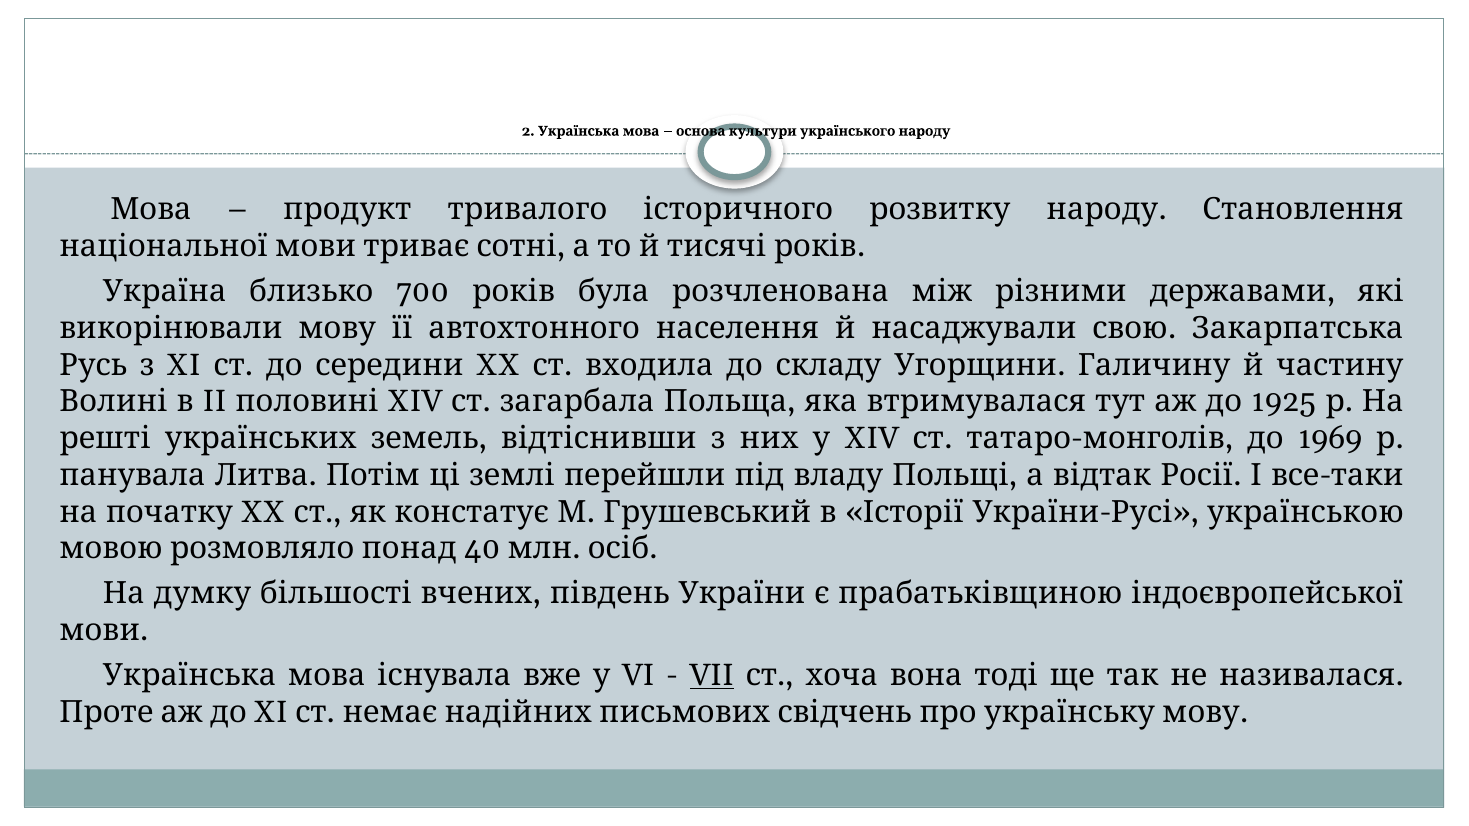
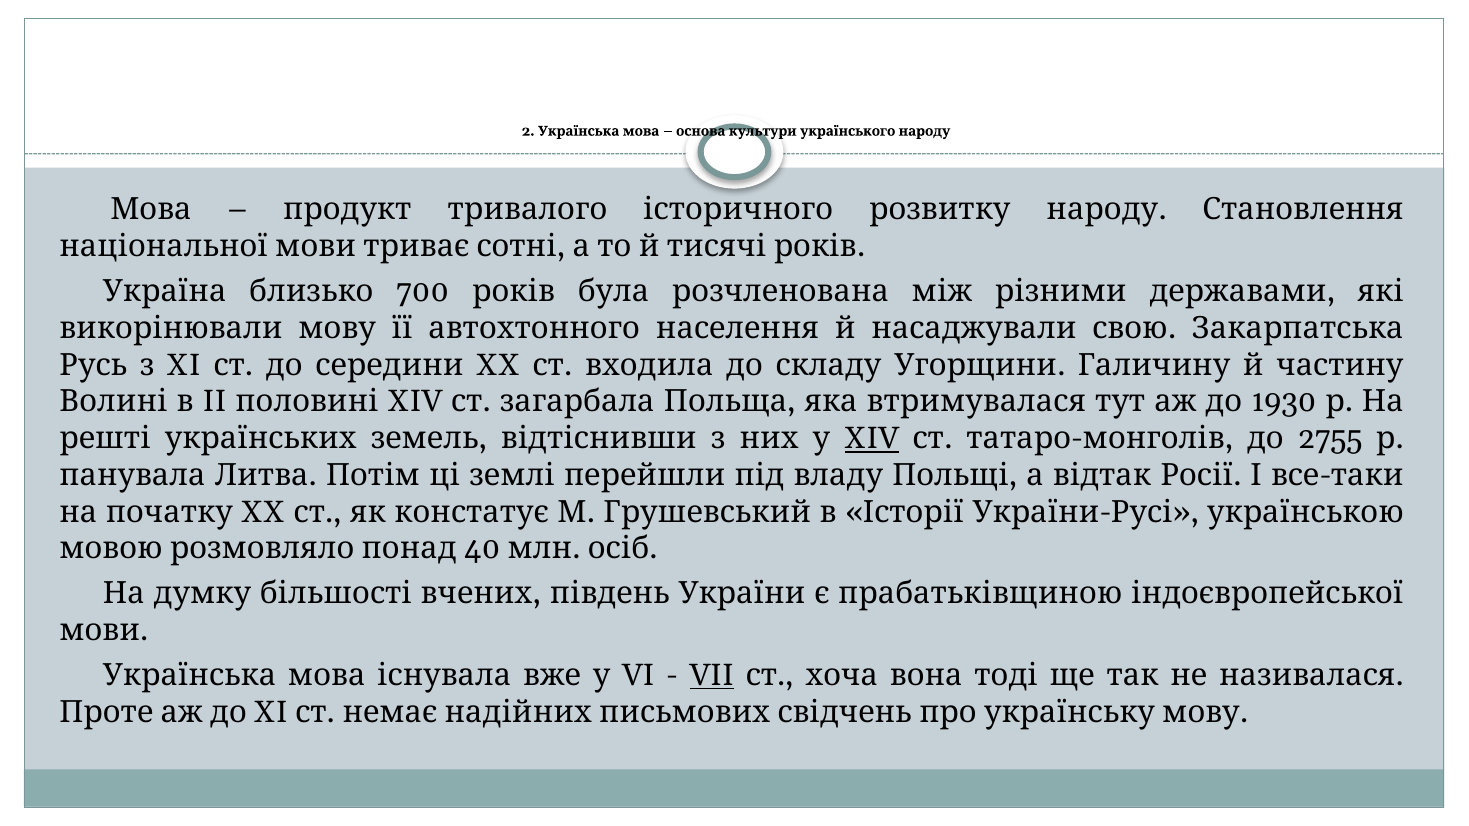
1925: 1925 -> 1930
XIV at (872, 439) underline: none -> present
1969: 1969 -> 2755
